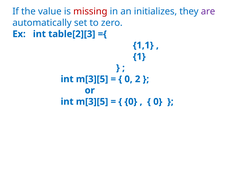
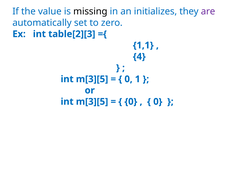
missing colour: red -> black
1: 1 -> 4
2: 2 -> 1
